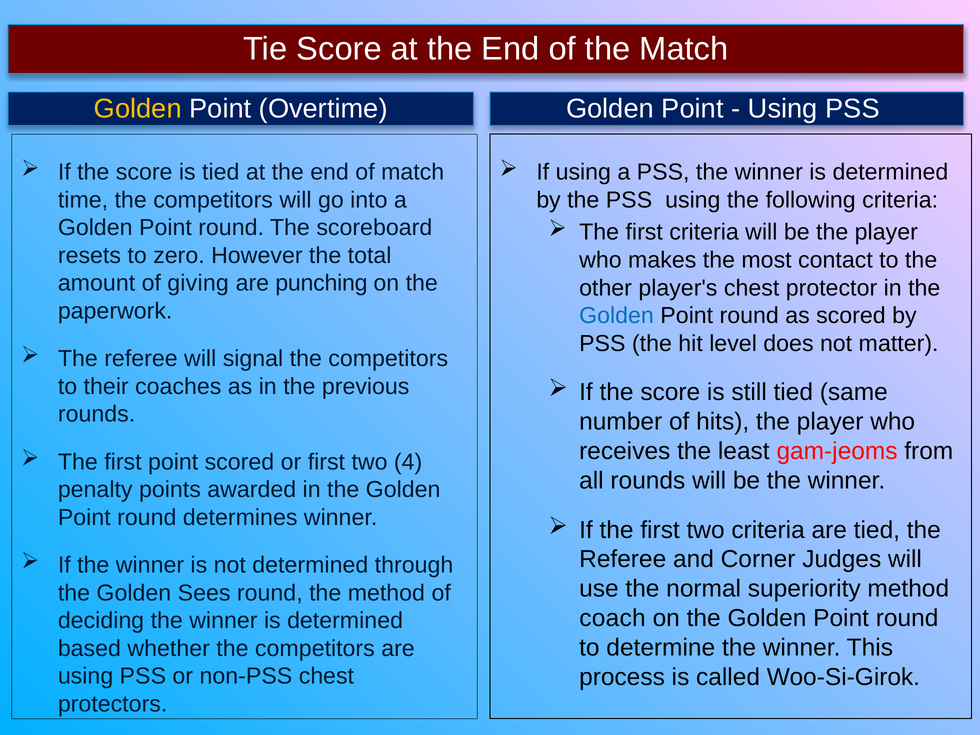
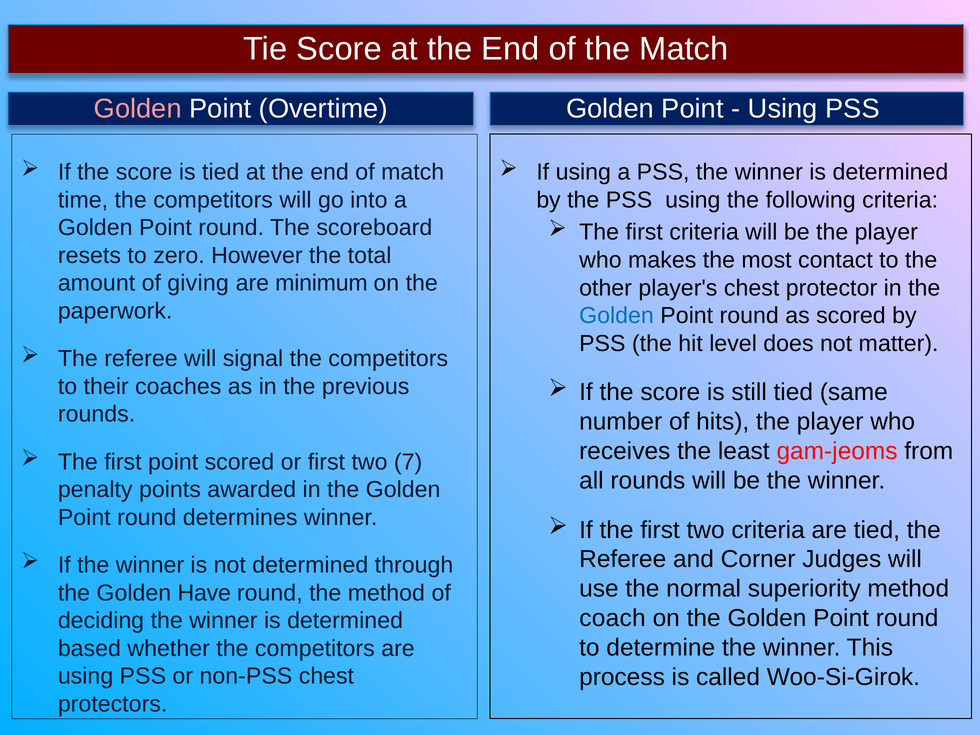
Golden at (138, 109) colour: yellow -> pink
punching: punching -> minimum
4: 4 -> 7
Sees: Sees -> Have
